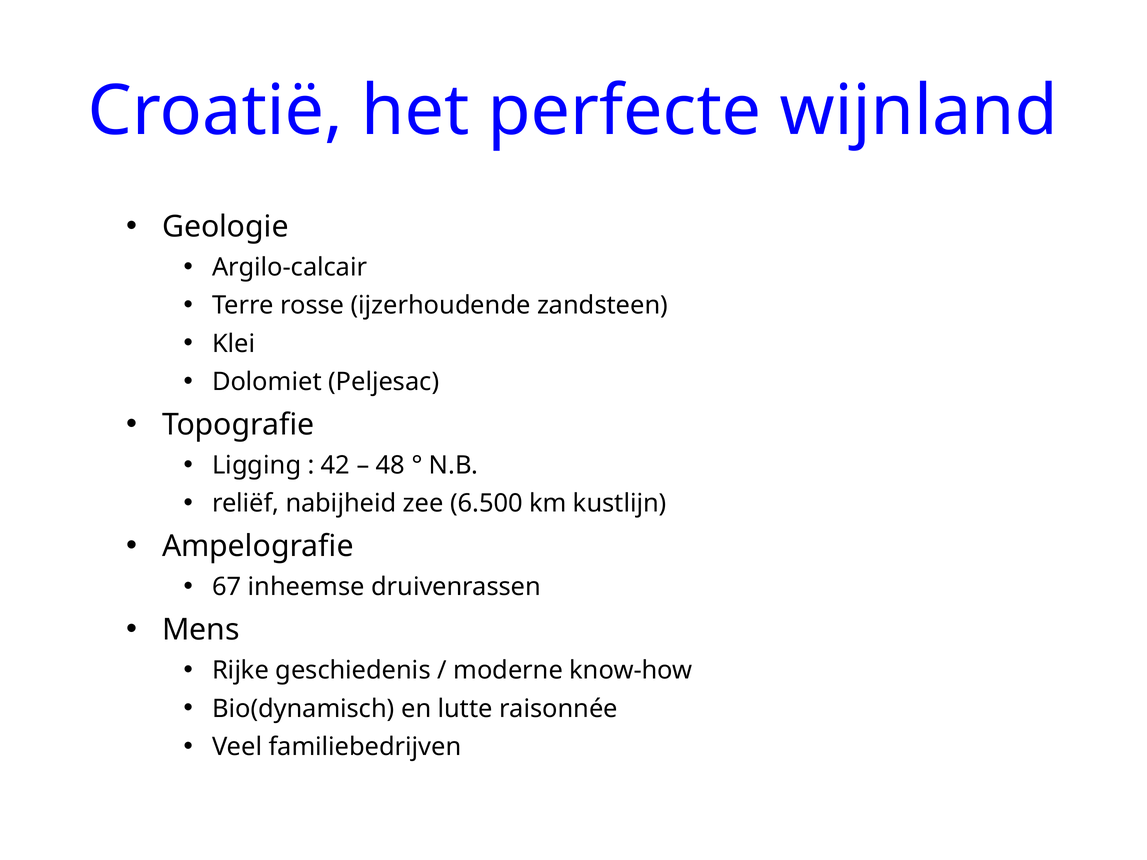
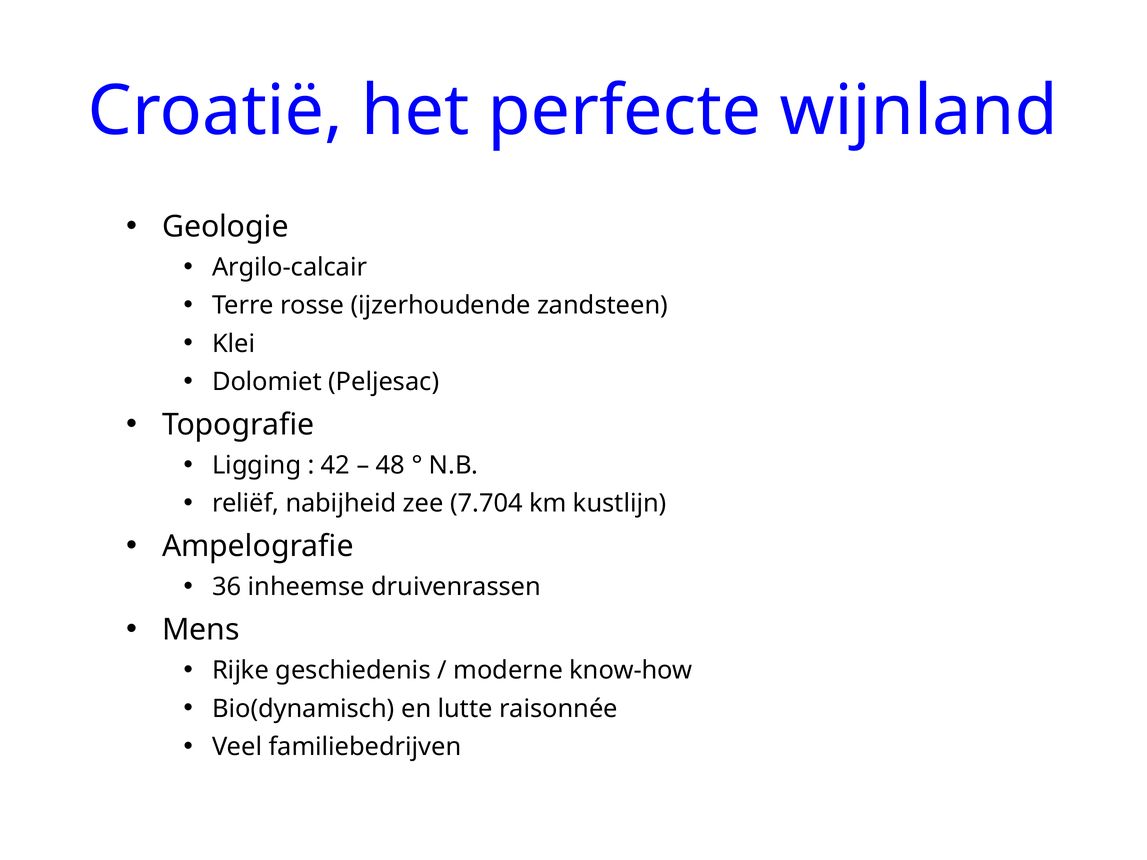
6.500: 6.500 -> 7.704
67: 67 -> 36
